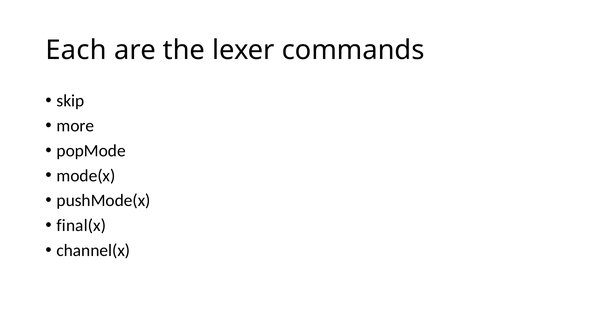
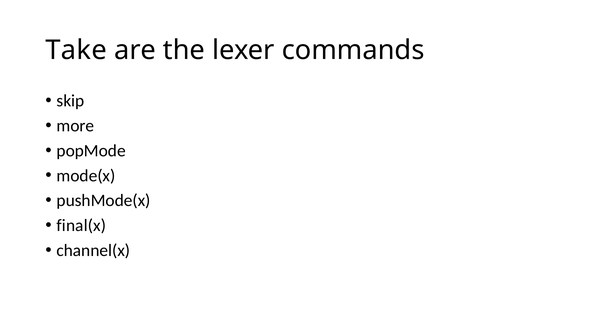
Each: Each -> Take
